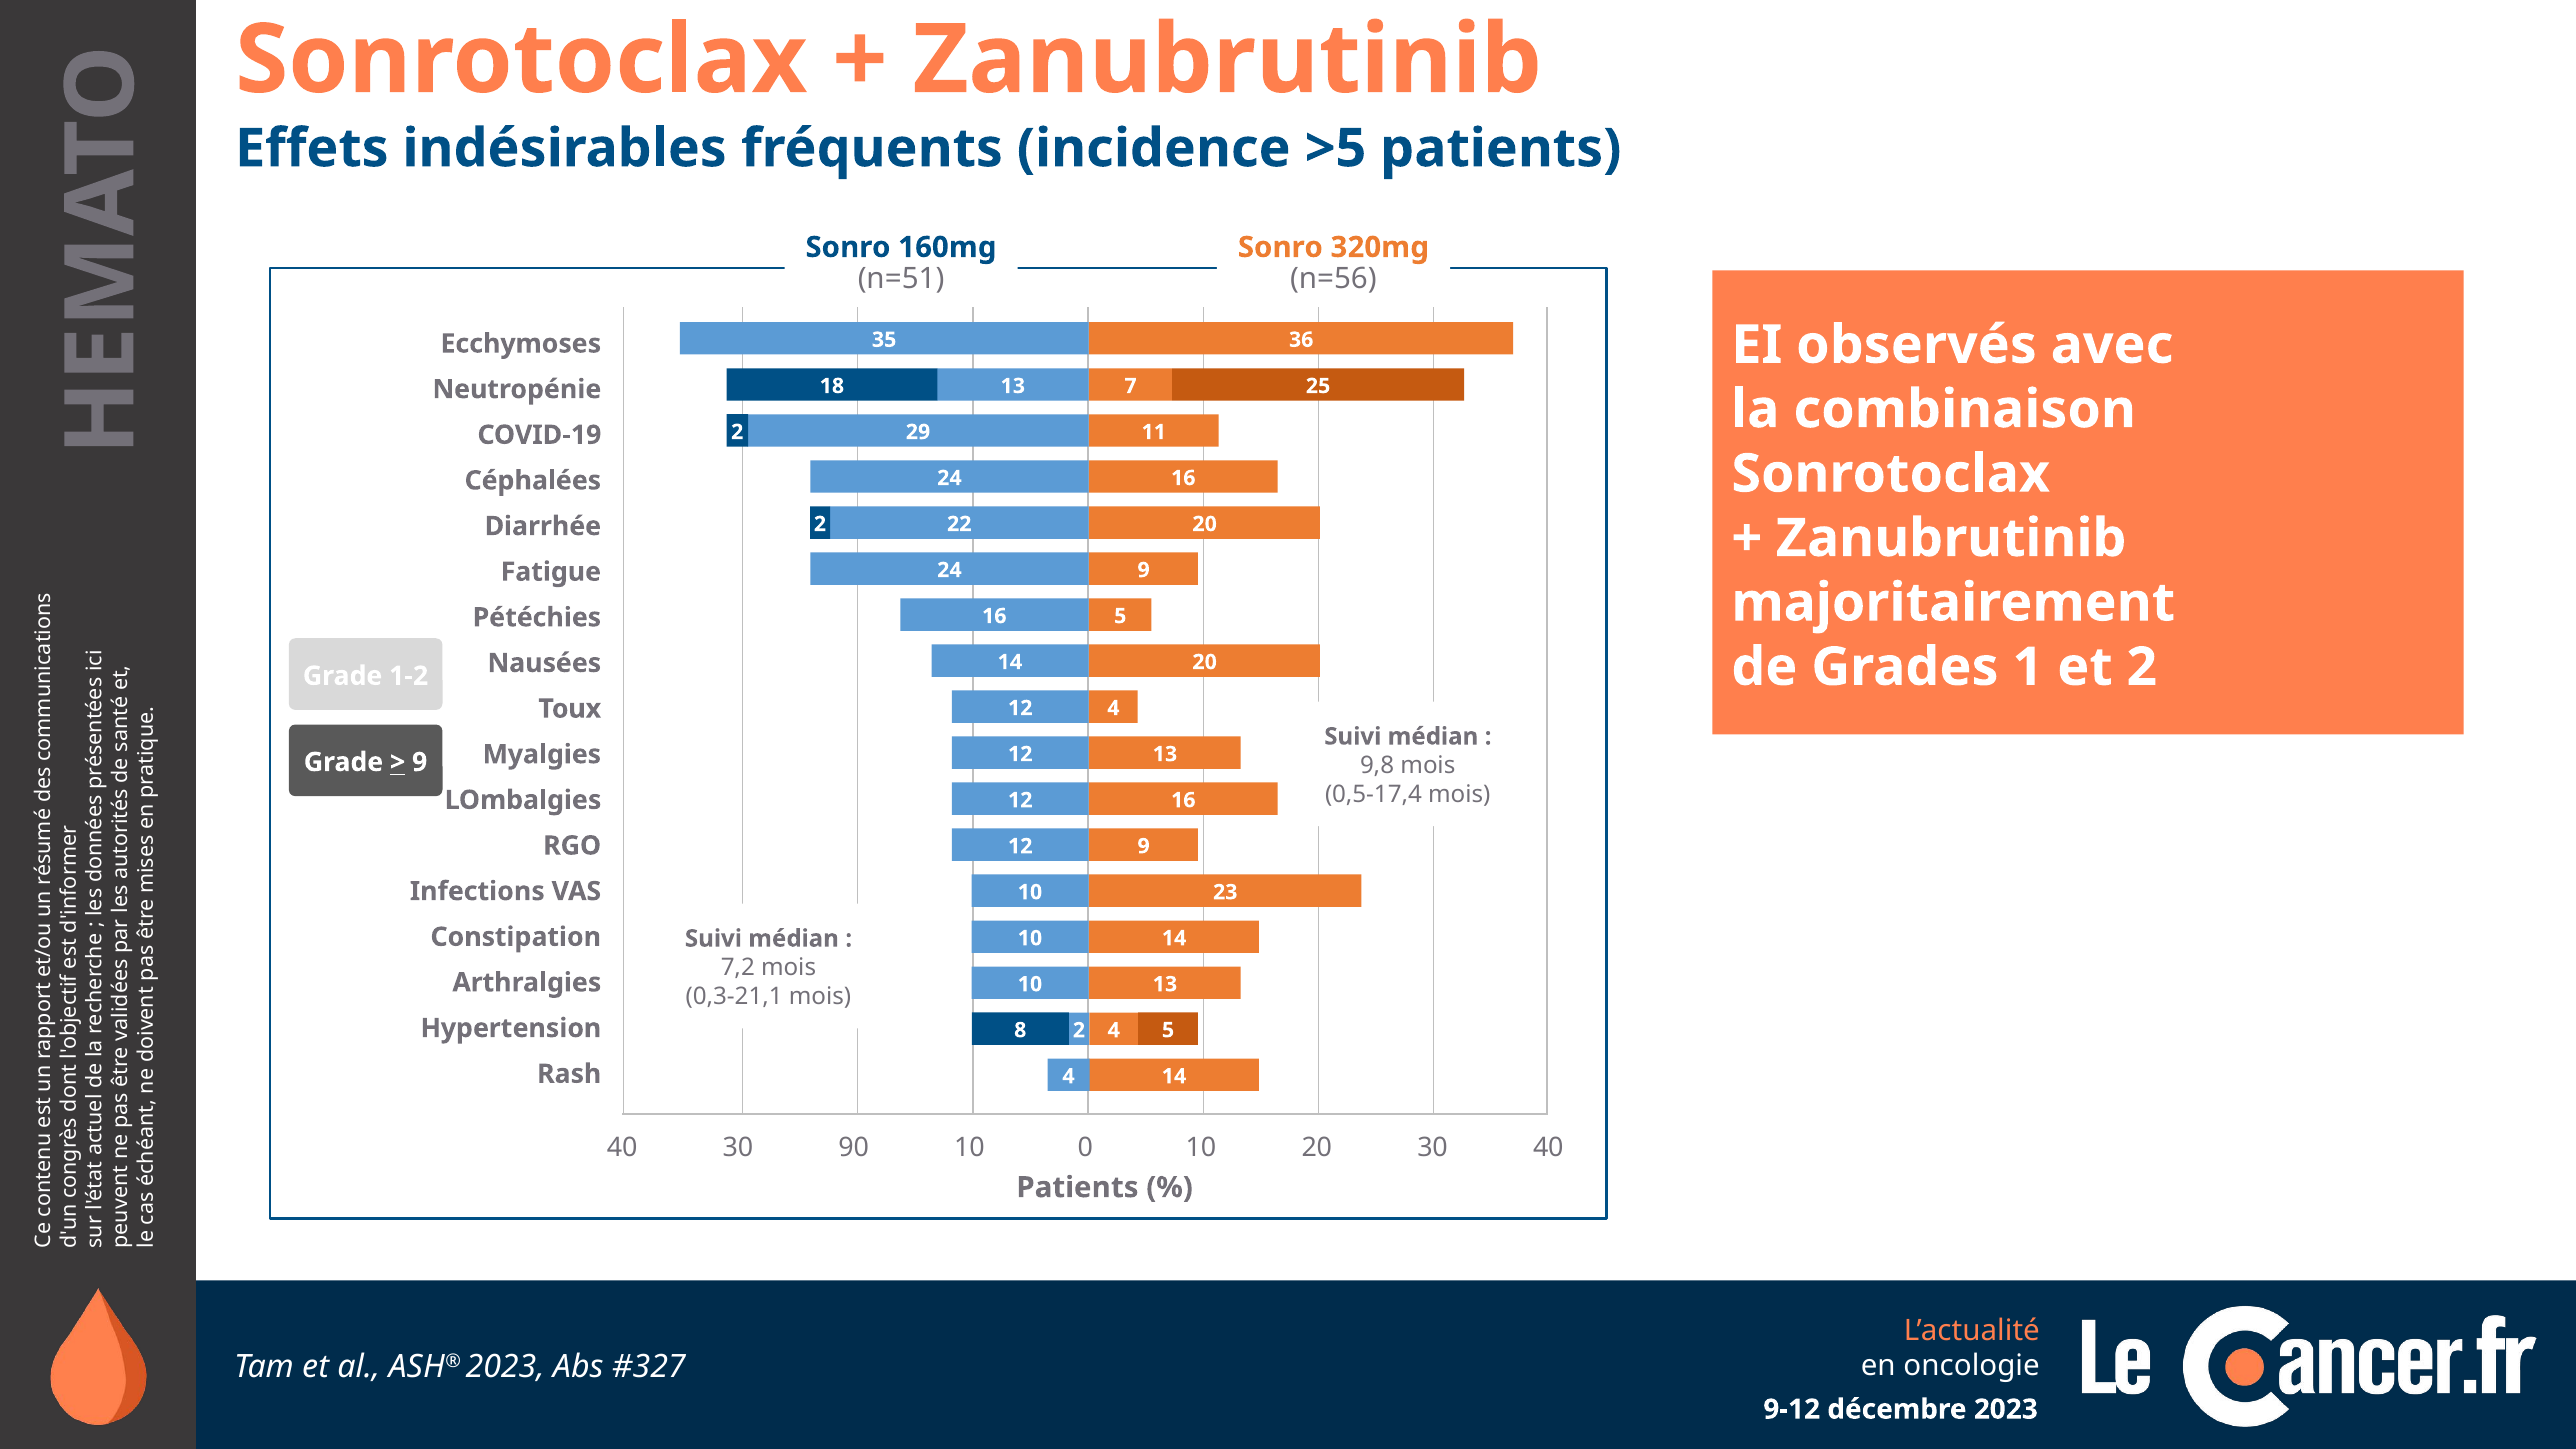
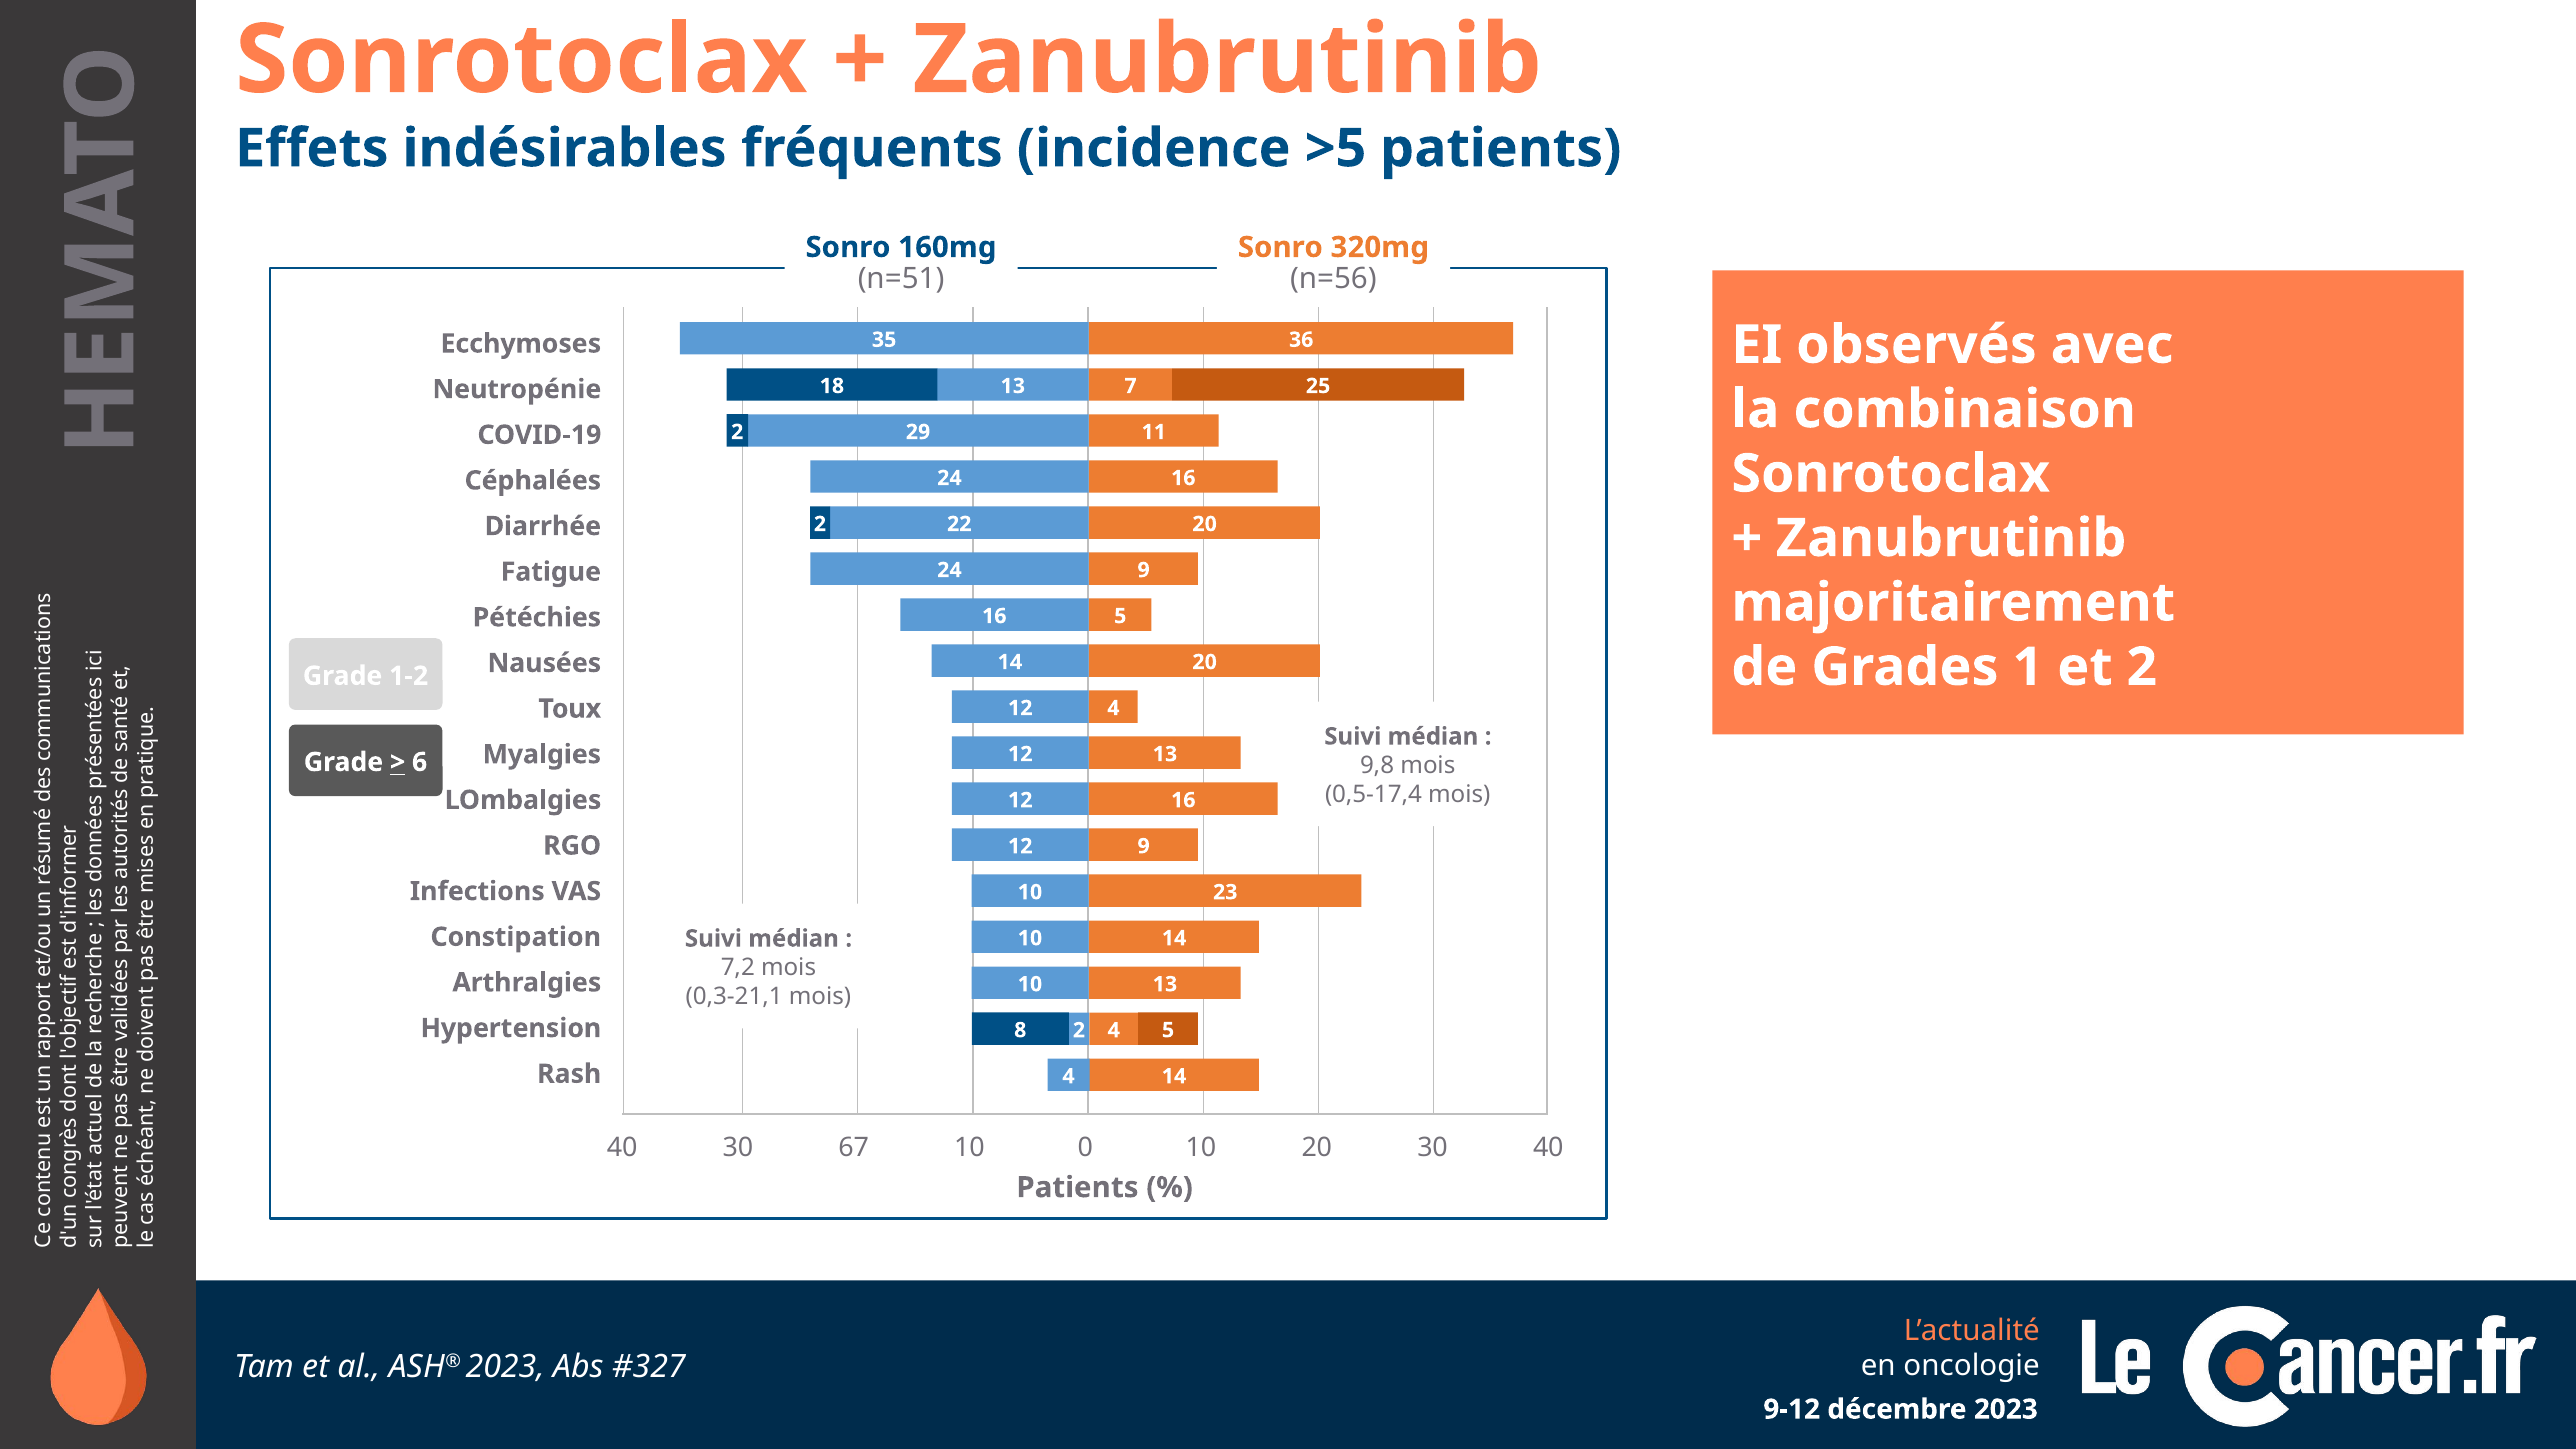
9 at (420, 762): 9 -> 6
90: 90 -> 67
